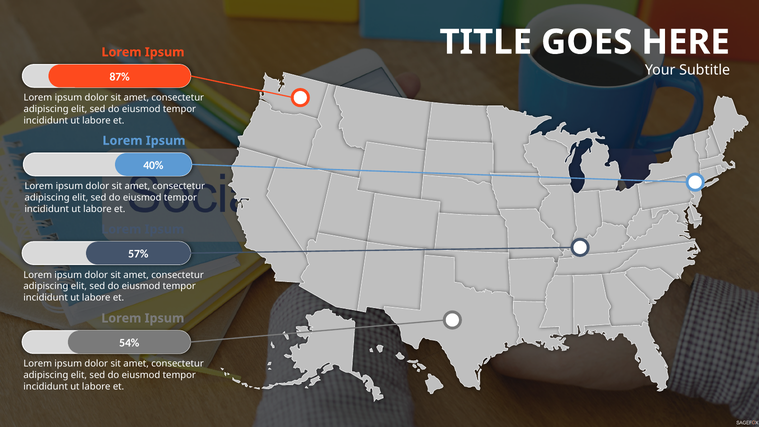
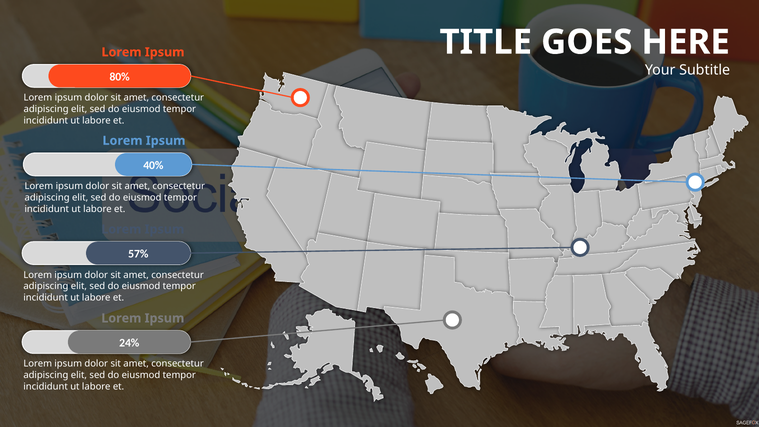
87%: 87% -> 80%
54%: 54% -> 24%
